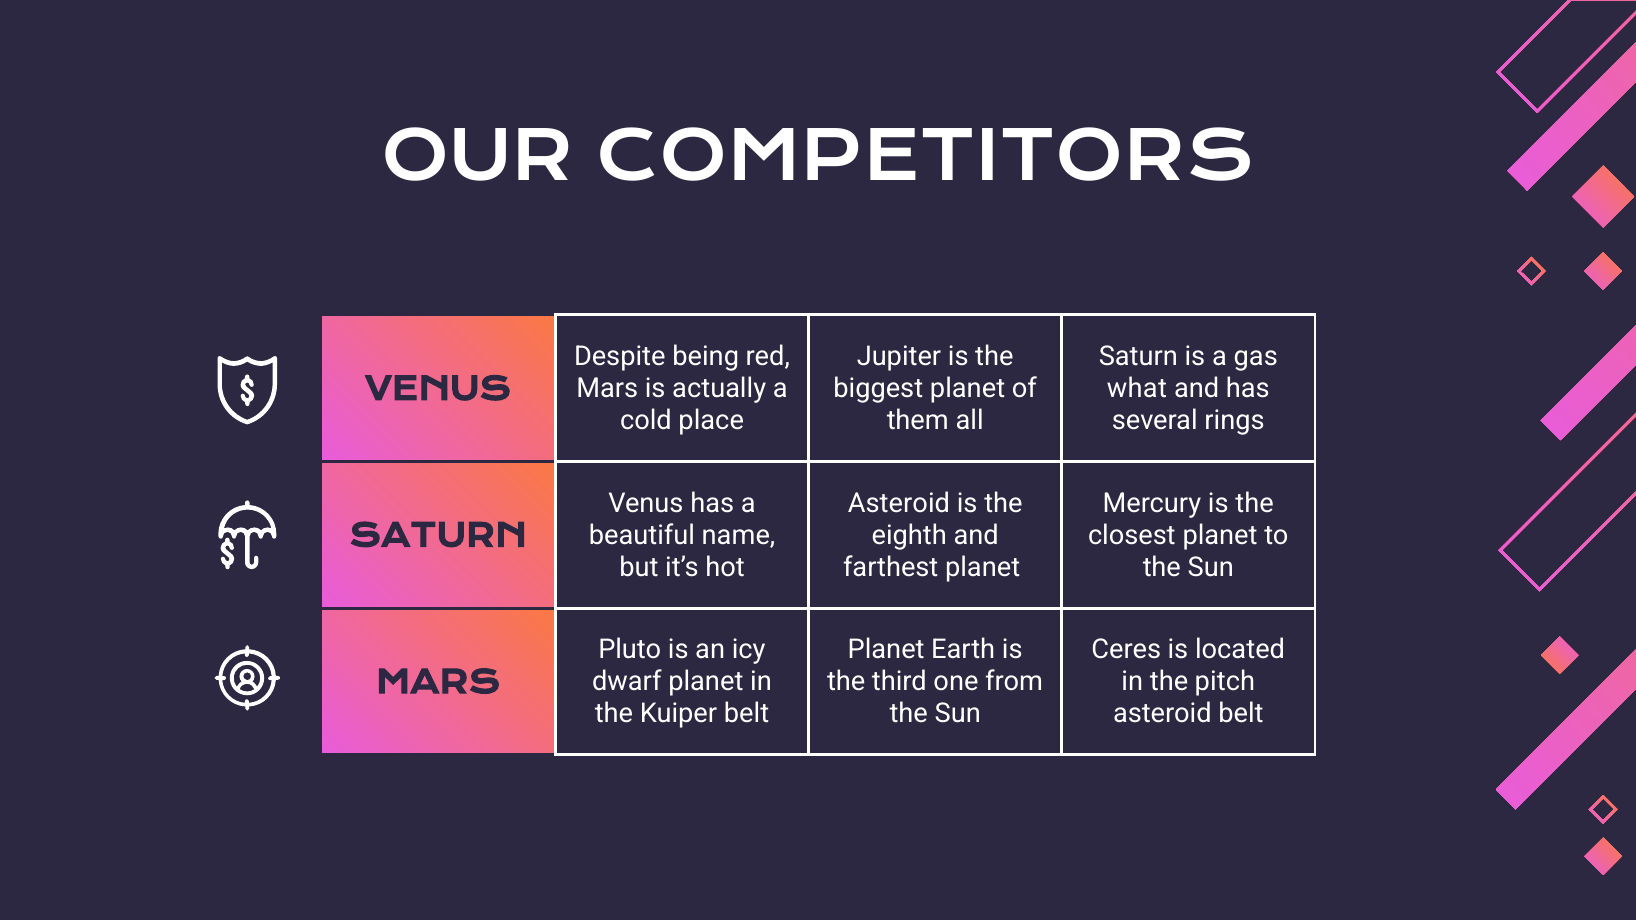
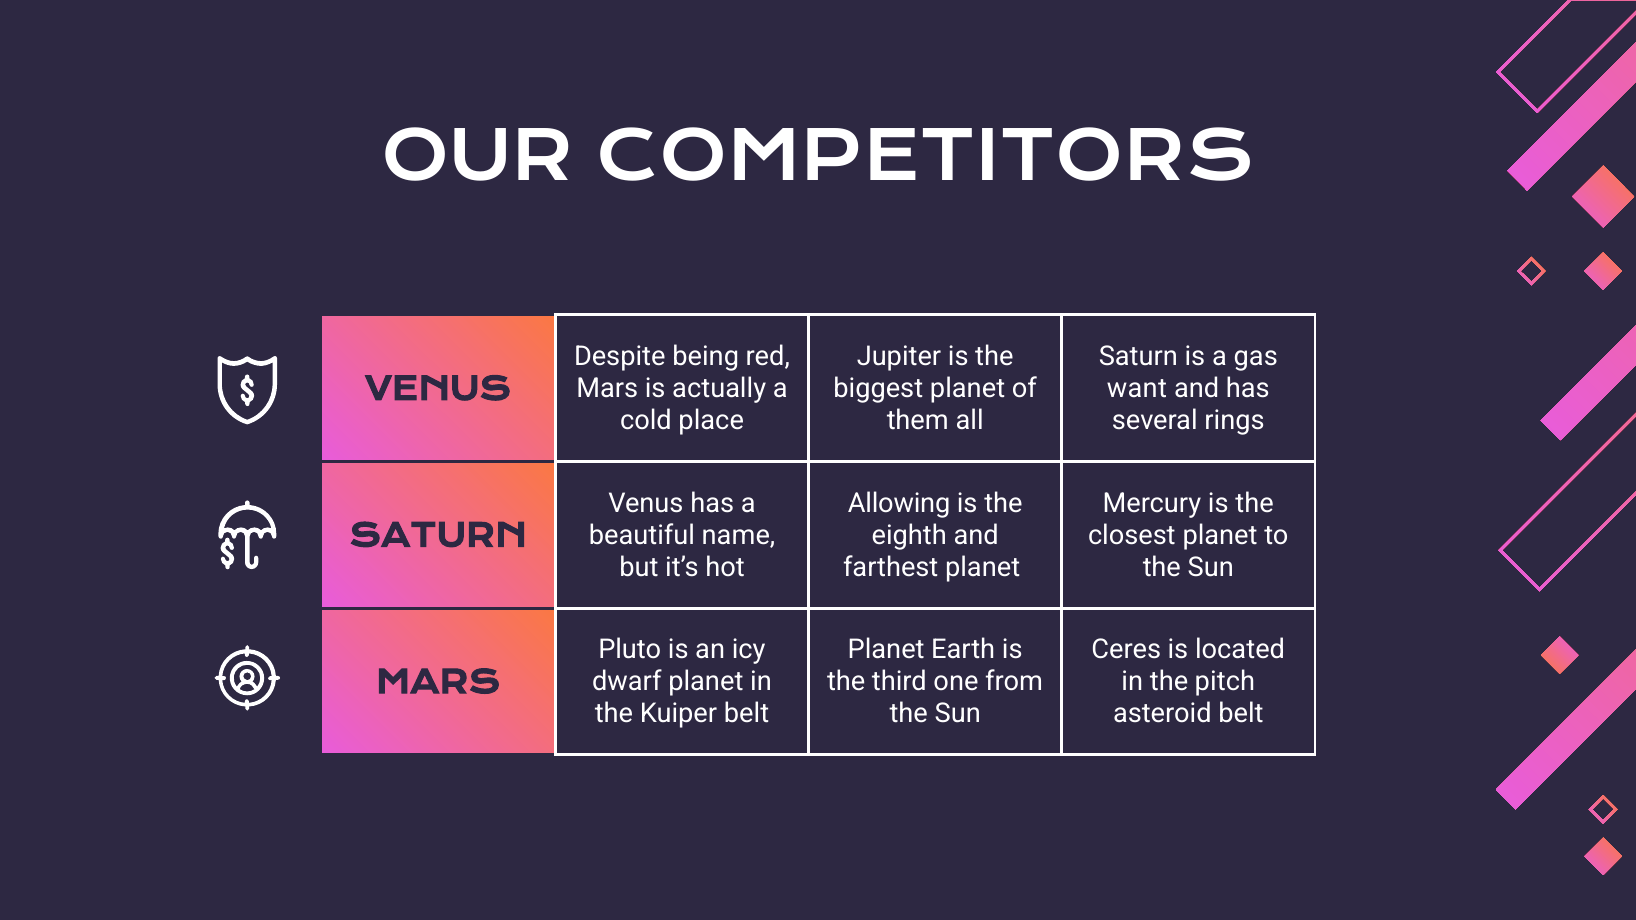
what: what -> want
Asteroid at (899, 503): Asteroid -> Allowing
